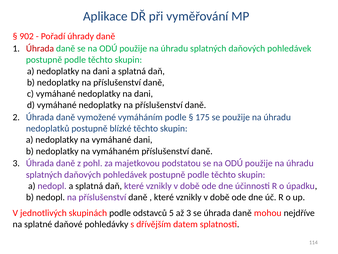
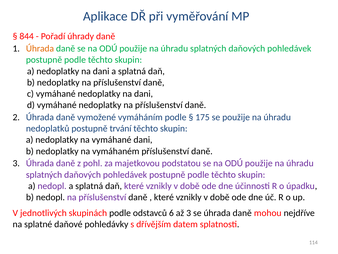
902: 902 -> 844
Úhrada at (40, 48) colour: red -> orange
blízké: blízké -> trvání
5: 5 -> 6
